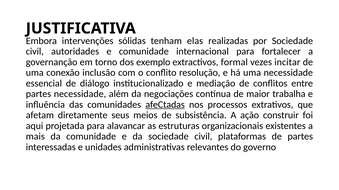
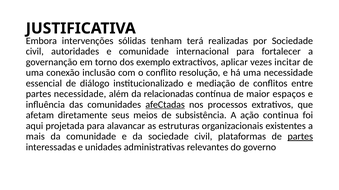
elas: elas -> terá
formal: formal -> aplicar
negociações: negociações -> relacionadas
trabalha: trabalha -> espaços
construir: construir -> continua
partes at (300, 137) underline: none -> present
